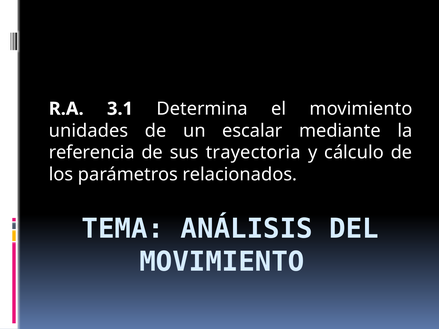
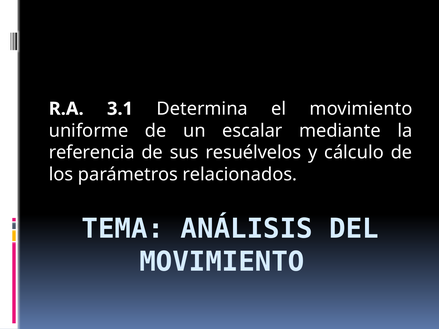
unidades: unidades -> uniforme
trayectoria: trayectoria -> resuélvelos
